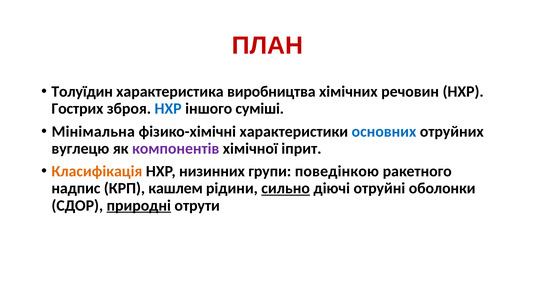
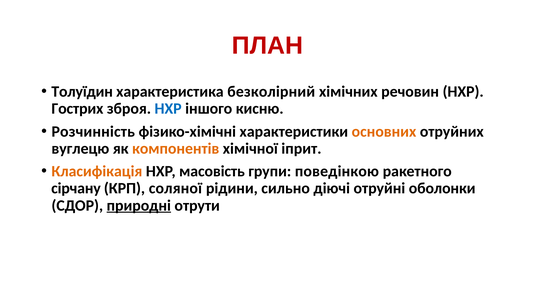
виробництва: виробництва -> безколірний
суміші: суміші -> кисню
Мінімальна: Мінімальна -> Розчинність
основних colour: blue -> orange
компонентів colour: purple -> orange
низинних: низинних -> масовість
надпис: надпис -> сірчану
кашлем: кашлем -> соляної
сильно underline: present -> none
